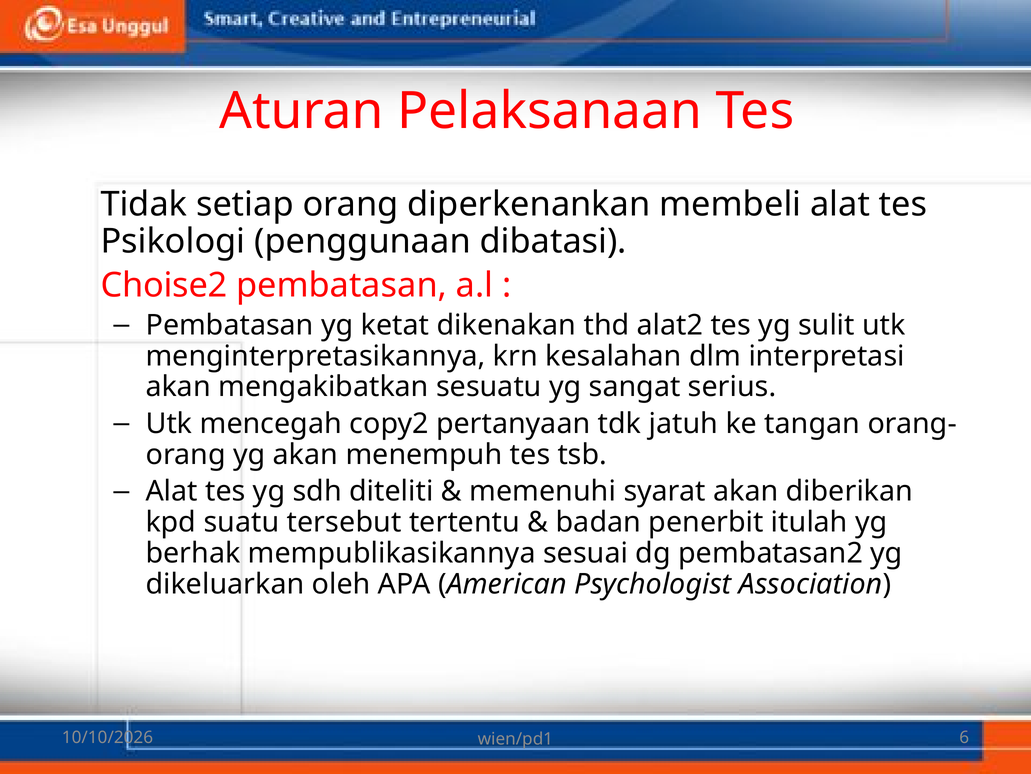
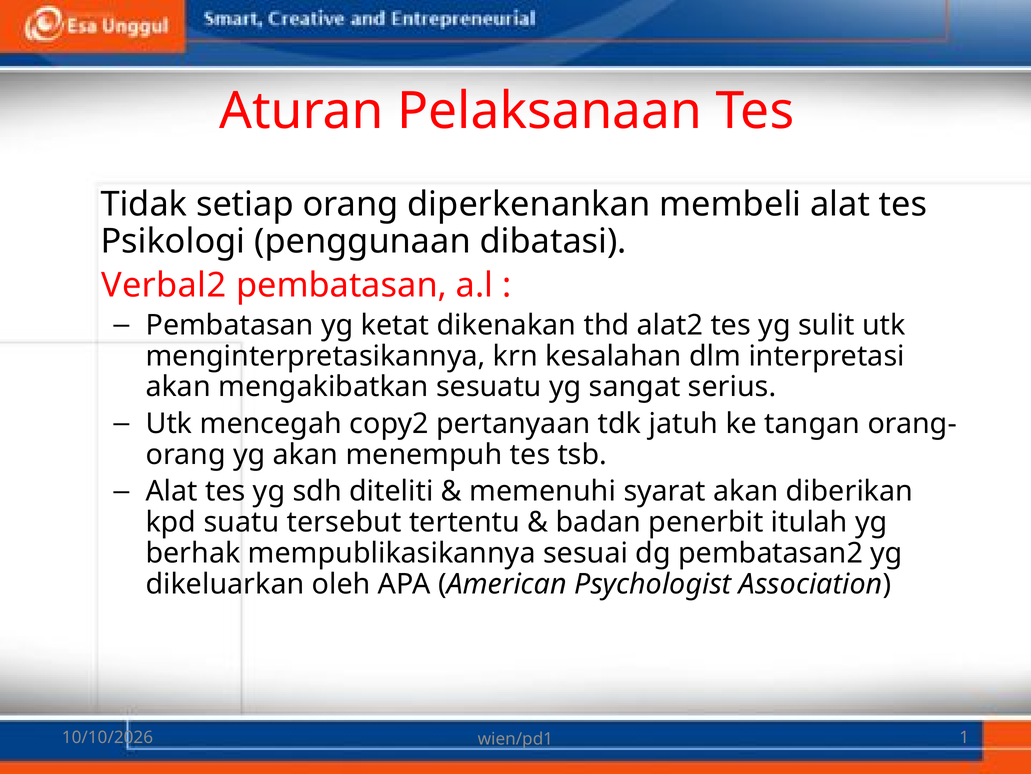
Choise2: Choise2 -> Verbal2
6: 6 -> 1
